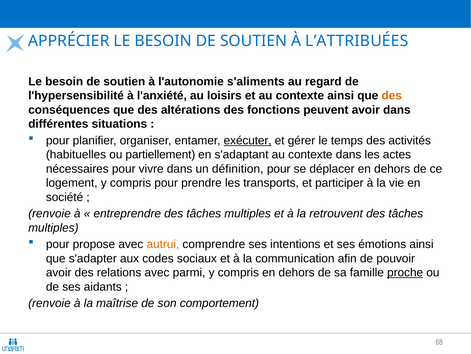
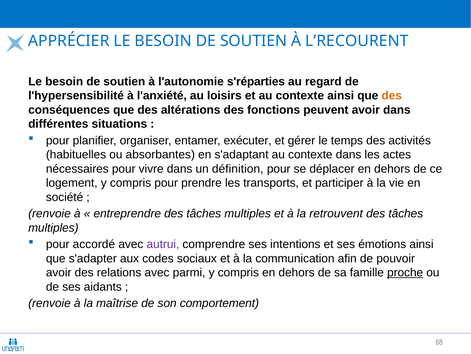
L’ATTRIBUÉES: L’ATTRIBUÉES -> L’RECOURENT
s'aliments: s'aliments -> s'réparties
exécuter underline: present -> none
partiellement: partiellement -> absorbantes
propose: propose -> accordé
autrui colour: orange -> purple
